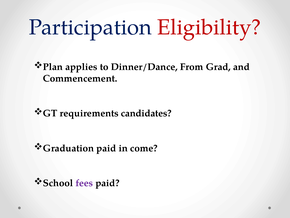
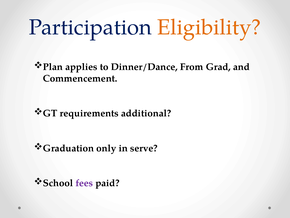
Eligibility colour: red -> orange
candidates: candidates -> additional
Graduation paid: paid -> only
come: come -> serve
